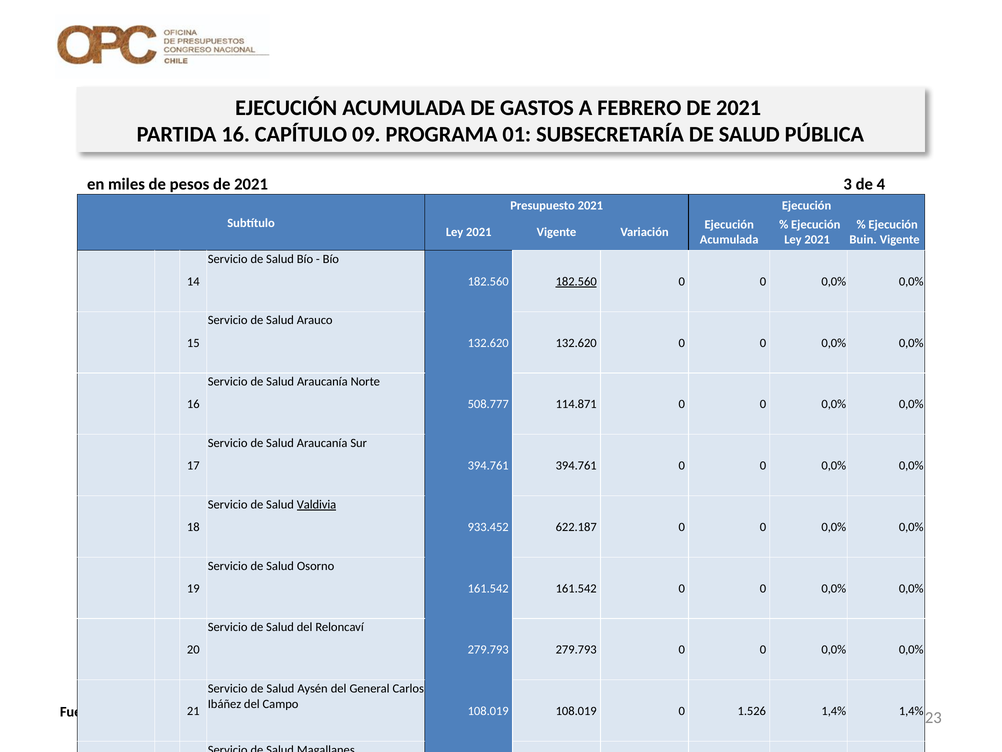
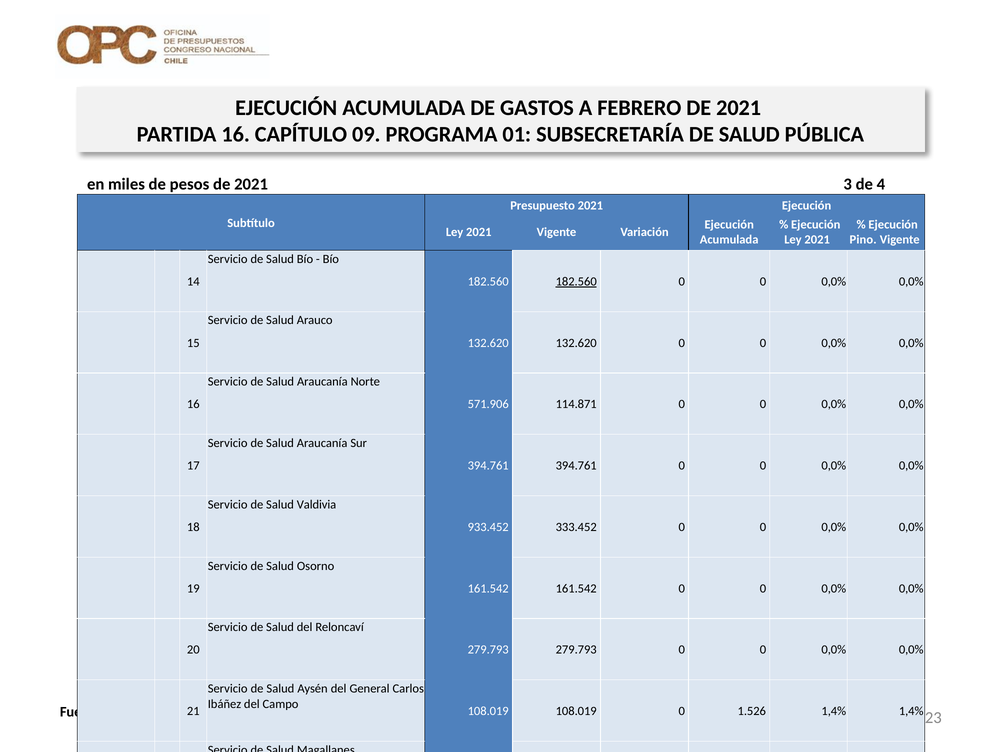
Buin: Buin -> Pino
508.777: 508.777 -> 571.906
Valdivia underline: present -> none
622.187: 622.187 -> 333.452
